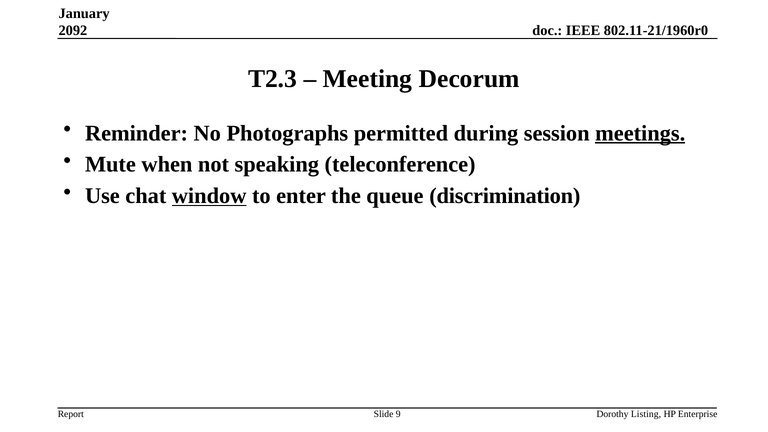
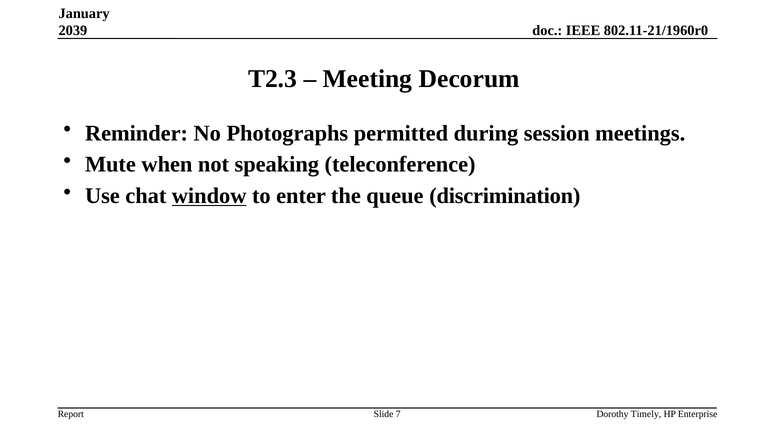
2092: 2092 -> 2039
meetings underline: present -> none
9: 9 -> 7
Listing: Listing -> Timely
